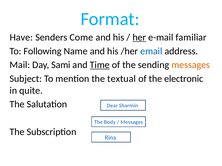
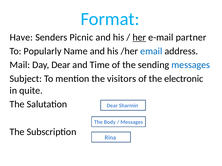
Come: Come -> Picnic
familiar: familiar -> partner
Following: Following -> Popularly
Day Sami: Sami -> Dear
Time underline: present -> none
messages at (191, 65) colour: orange -> blue
textual: textual -> visitors
